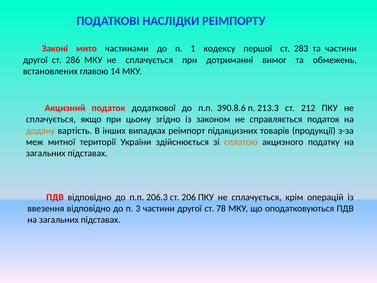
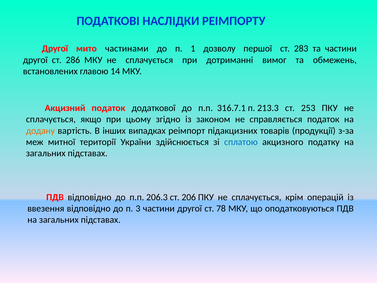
Законі at (55, 49): Законі -> Другої
кодексу: кодексу -> дозволу
390.8.6: 390.8.6 -> 316.7.1
212: 212 -> 253
сплатою colour: orange -> blue
